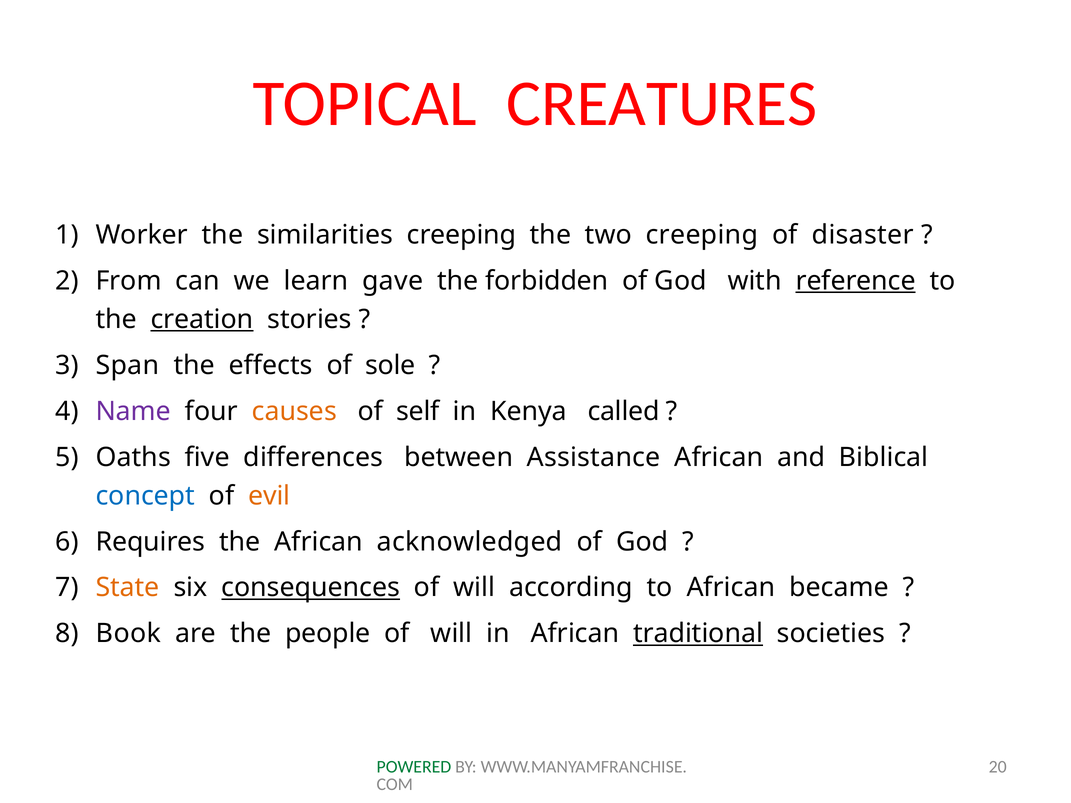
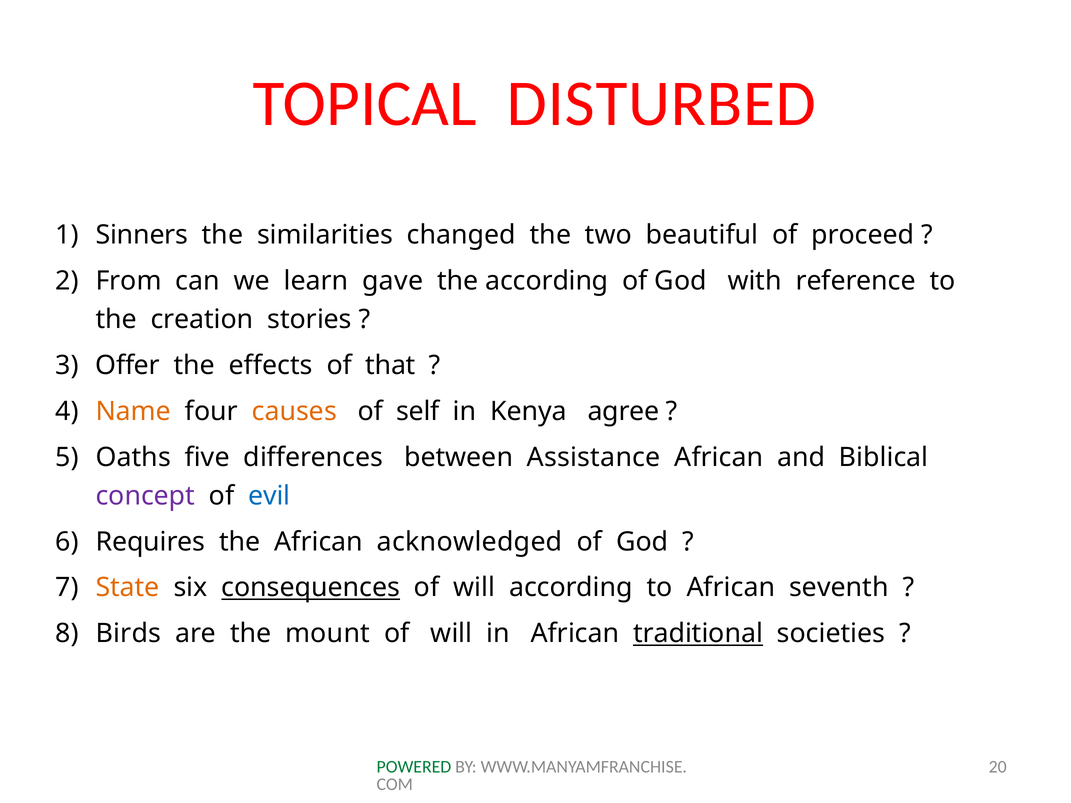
CREATURES: CREATURES -> DISTURBED
Worker: Worker -> Sinners
similarities creeping: creeping -> changed
two creeping: creeping -> beautiful
disaster: disaster -> proceed
the forbidden: forbidden -> according
reference underline: present -> none
creation underline: present -> none
Span: Span -> Offer
sole: sole -> that
Name colour: purple -> orange
called: called -> agree
concept colour: blue -> purple
evil colour: orange -> blue
became: became -> seventh
Book: Book -> Birds
people: people -> mount
